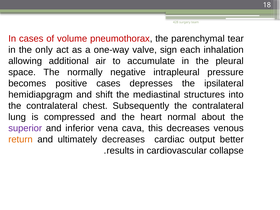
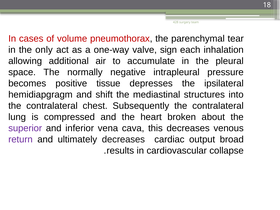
positive cases: cases -> tissue
normal: normal -> broken
return colour: orange -> purple
better: better -> broad
